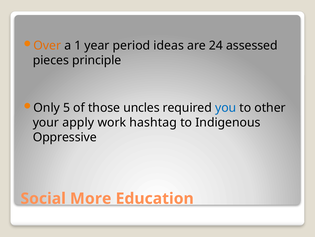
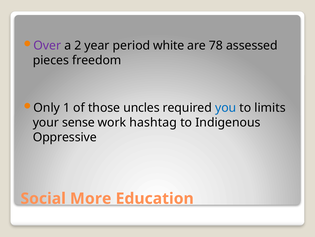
Over colour: orange -> purple
1: 1 -> 2
ideas: ideas -> white
24: 24 -> 78
principle: principle -> freedom
5: 5 -> 1
other: other -> limits
apply: apply -> sense
